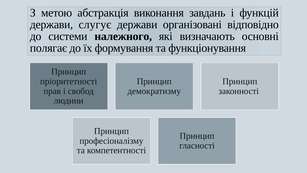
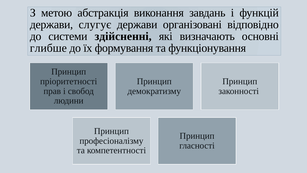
належного: належного -> здійсненні
полягає: полягає -> глибше
